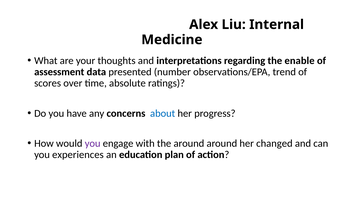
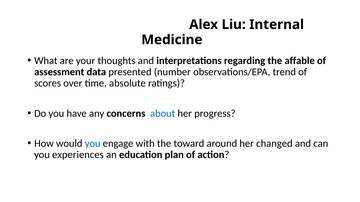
enable: enable -> affable
you at (93, 144) colour: purple -> blue
the around: around -> toward
